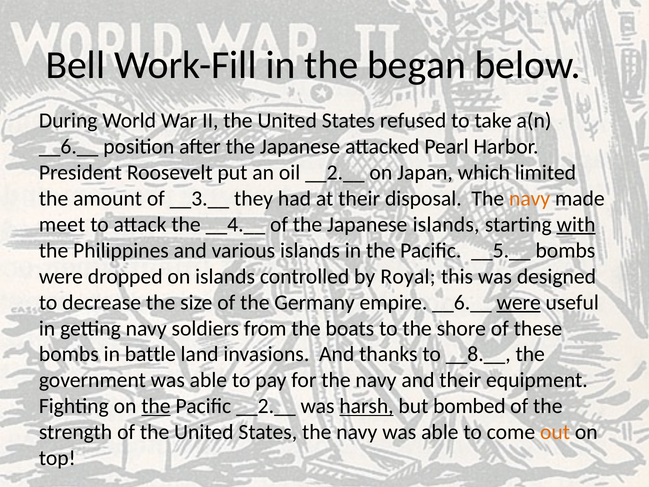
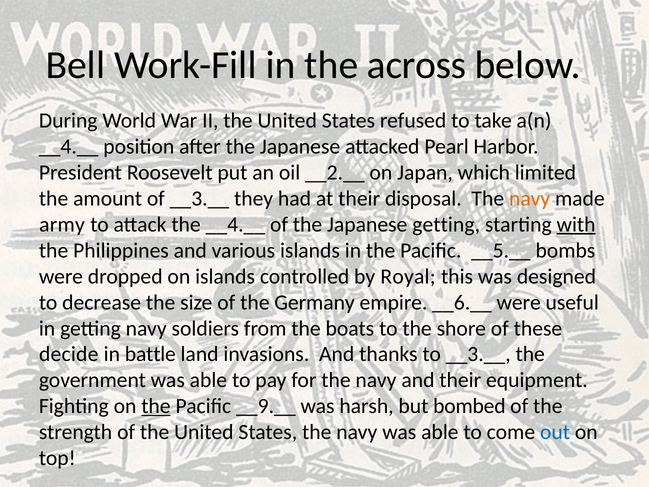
began: began -> across
__6.__ at (69, 146): __6.__ -> __4.__
meet: meet -> army
Japanese islands: islands -> getting
were at (519, 302) underline: present -> none
bombs at (69, 354): bombs -> decide
to __8.__: __8.__ -> __3.__
Pacific __2.__: __2.__ -> __9.__
harsh underline: present -> none
out colour: orange -> blue
